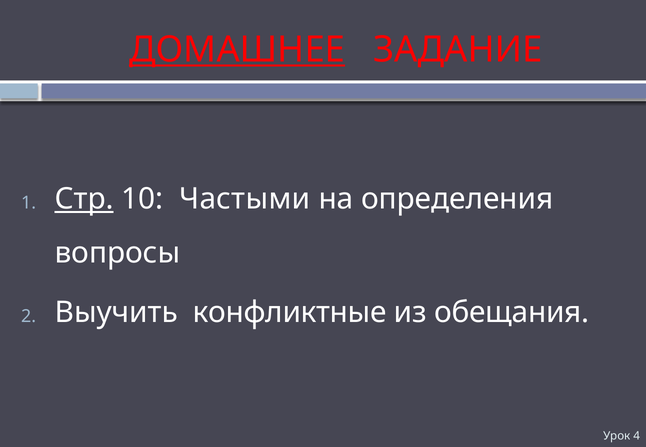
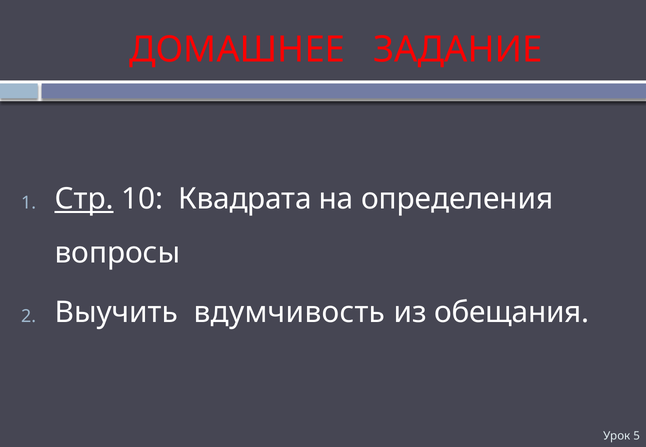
ДОМАШНЕЕ underline: present -> none
Частыми: Частыми -> Квадрата
конфликтные: конфликтные -> вдумчивость
4: 4 -> 5
